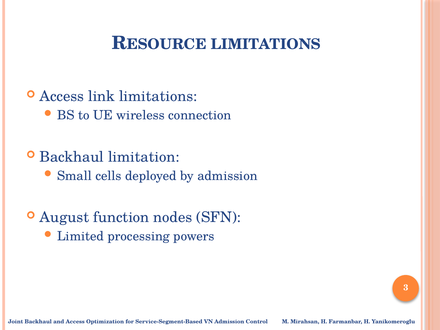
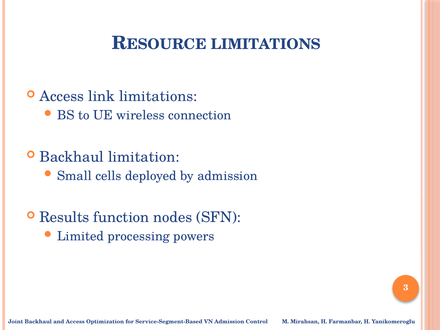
August: August -> Results
